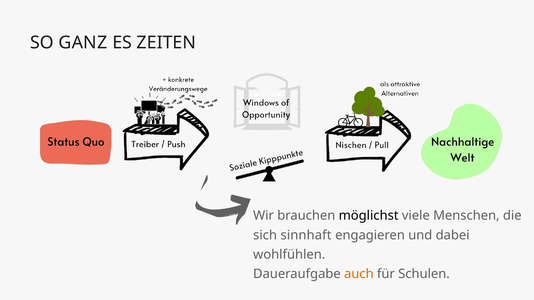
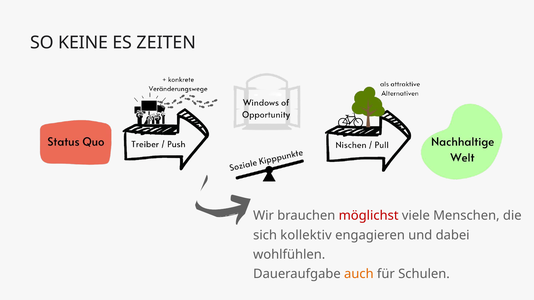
GANZ: GANZ -> KEINE
möglichst colour: black -> red
sinnhaft: sinnhaft -> kollektiv
